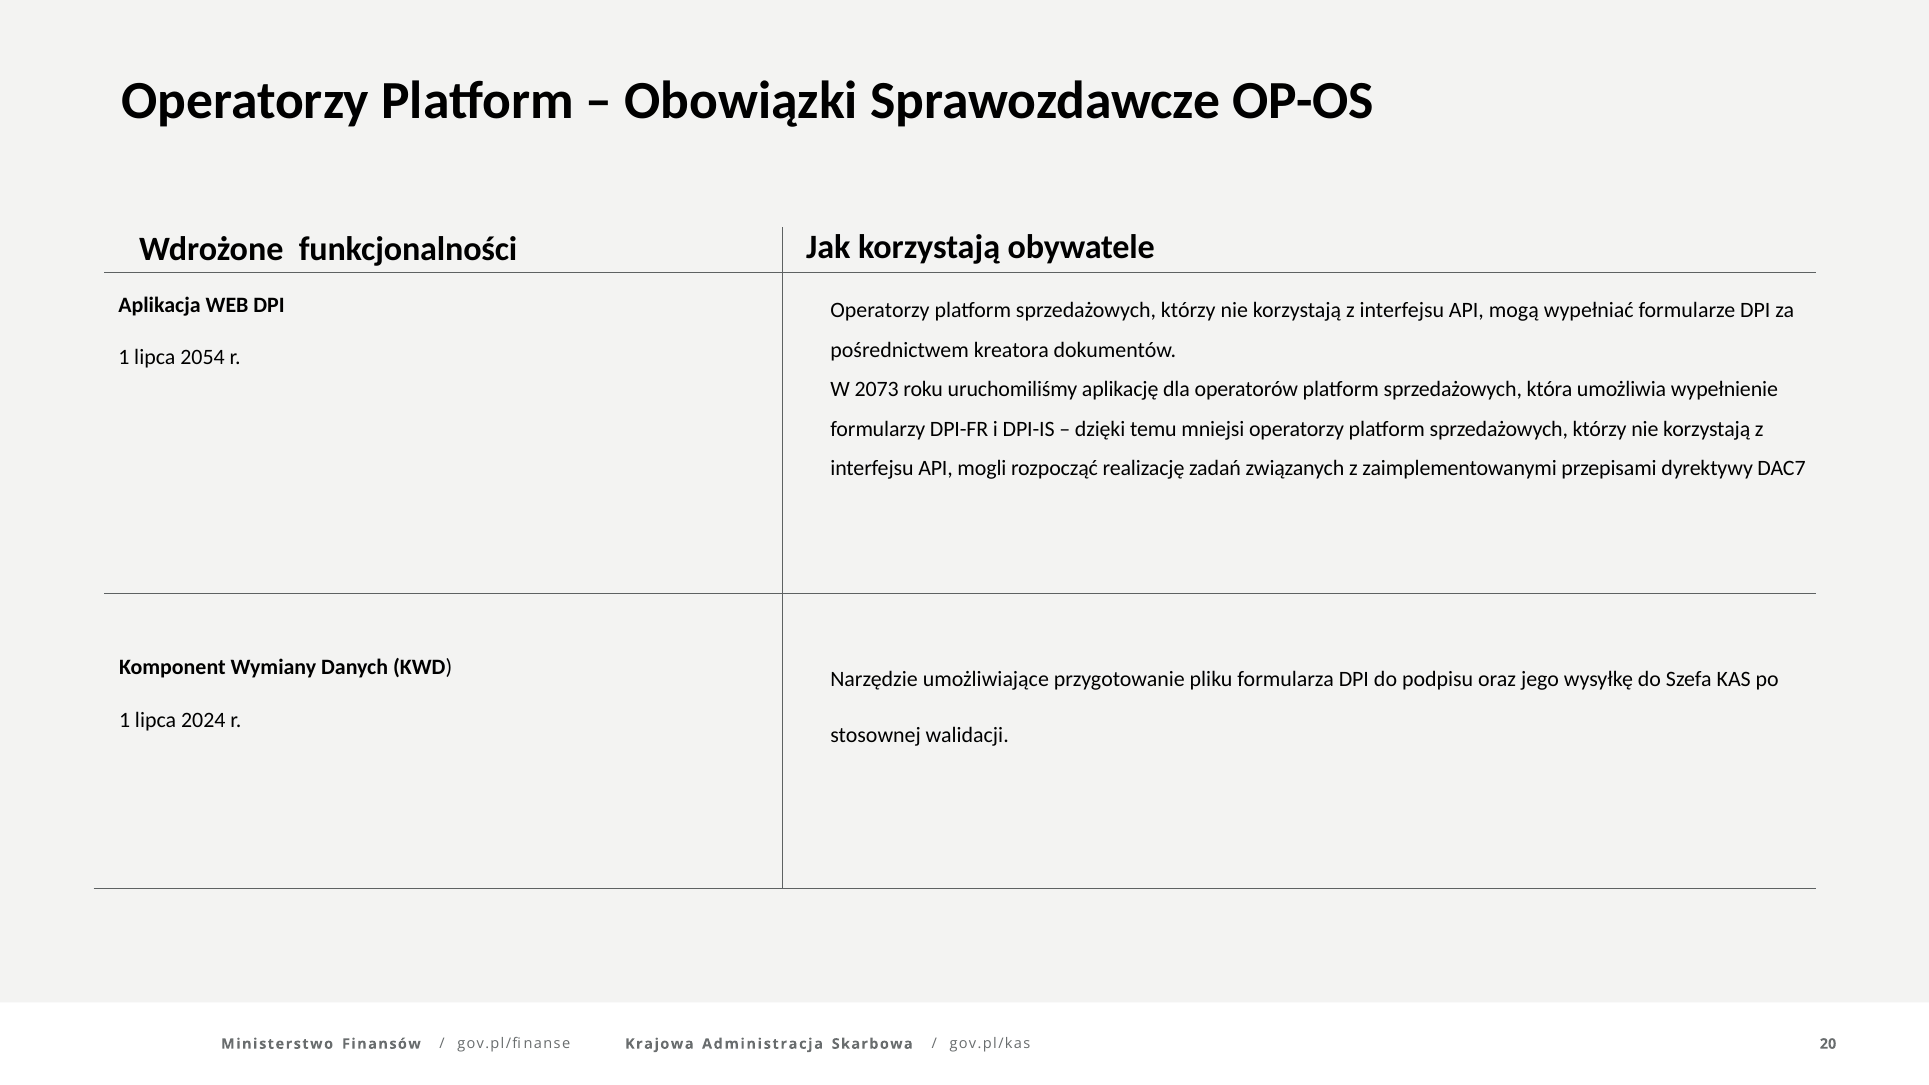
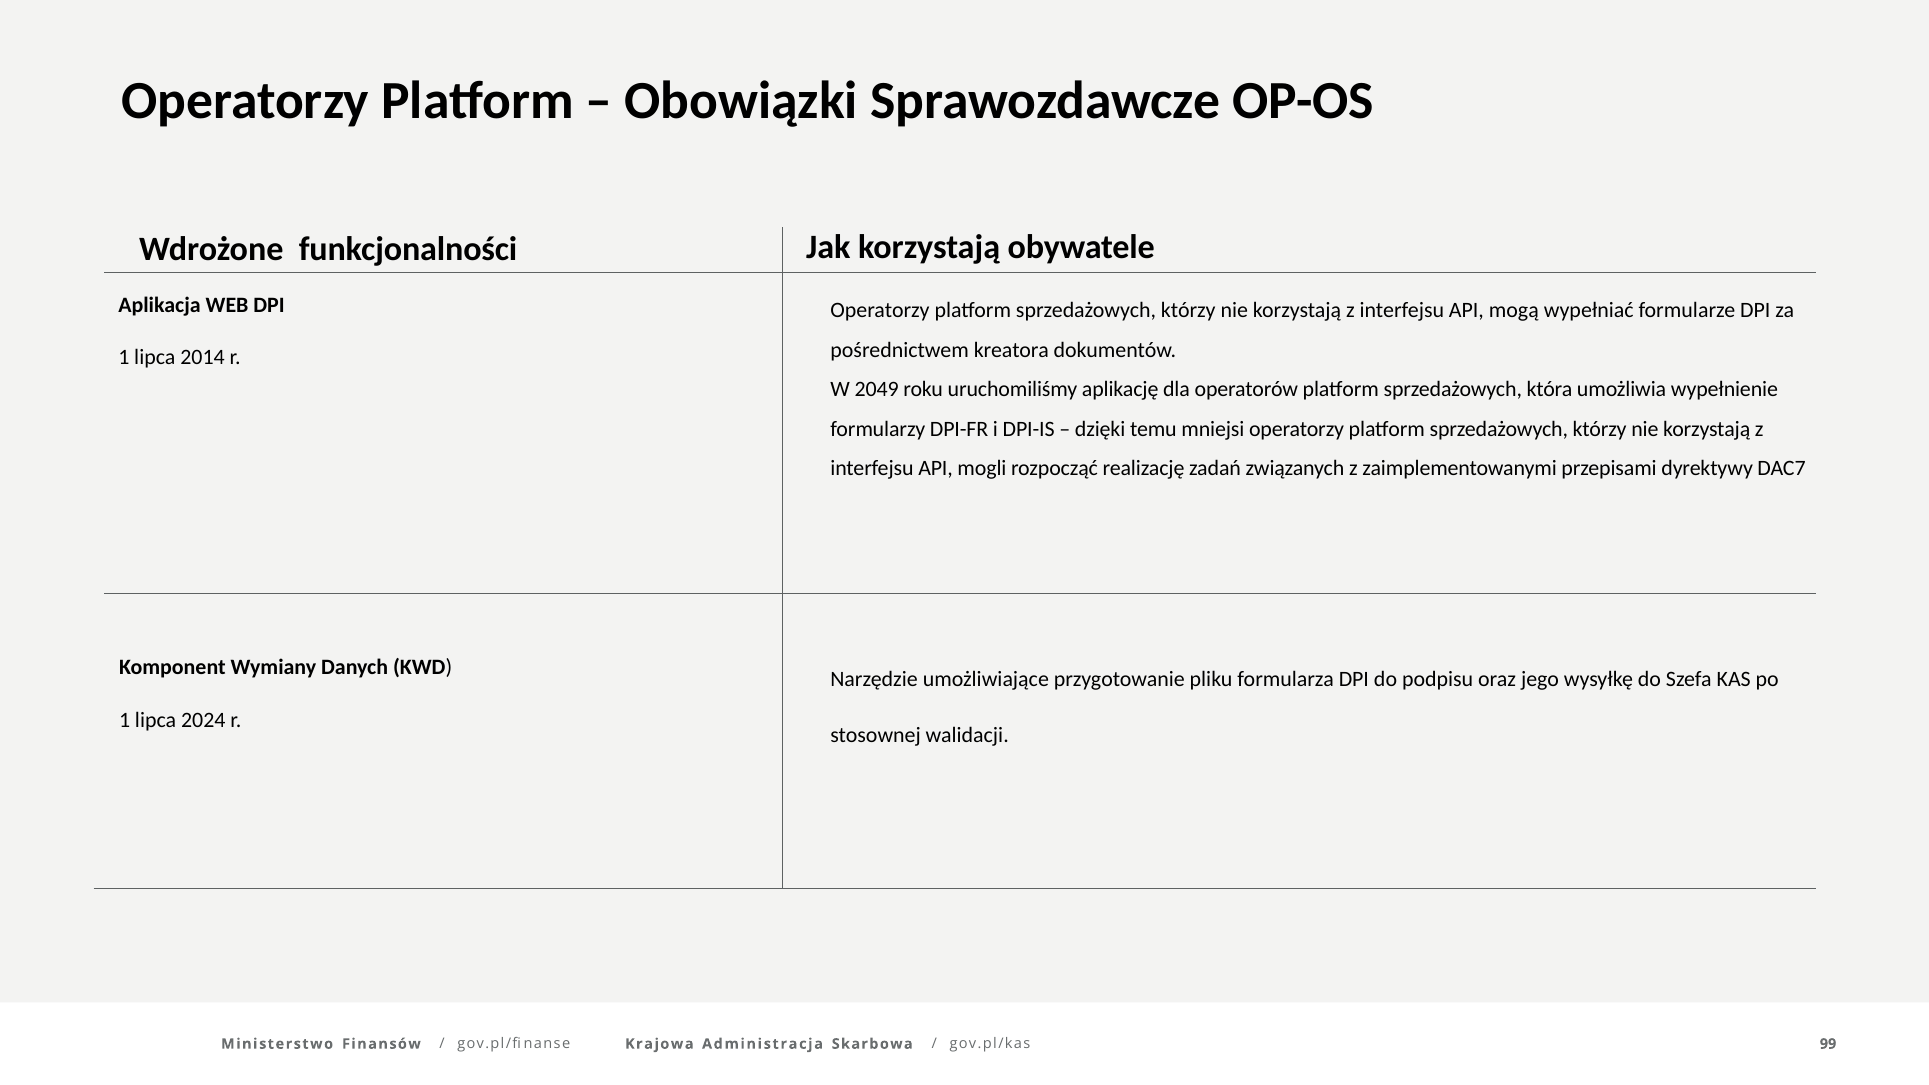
2054: 2054 -> 2014
2073: 2073 -> 2049
20: 20 -> 99
